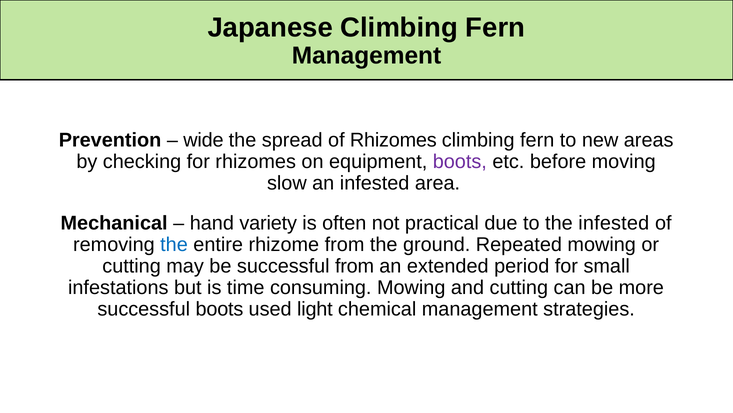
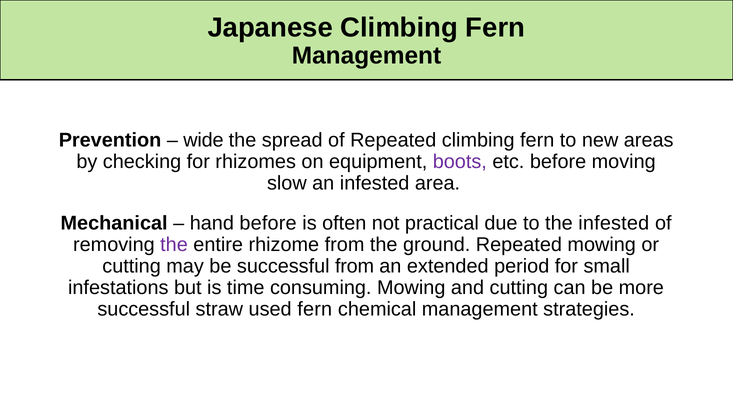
of Rhizomes: Rhizomes -> Repeated
hand variety: variety -> before
the at (174, 244) colour: blue -> purple
successful boots: boots -> straw
used light: light -> fern
